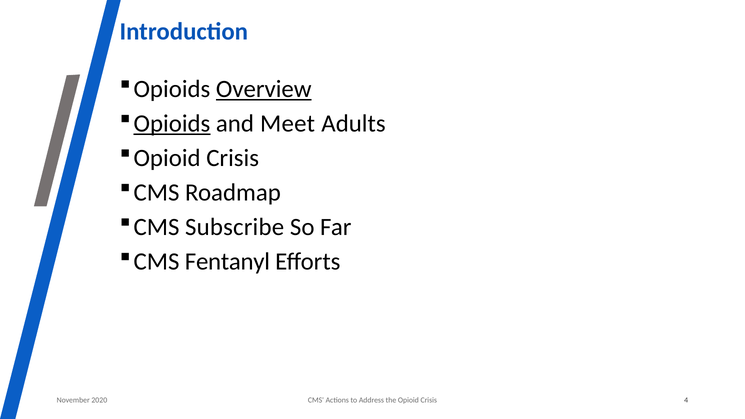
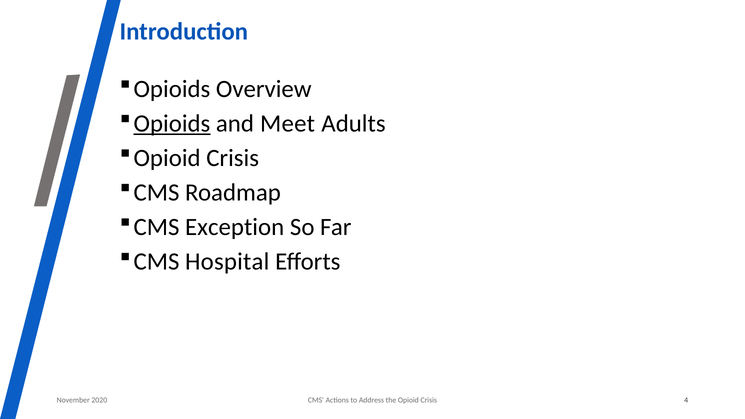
Overview underline: present -> none
Subscribe: Subscribe -> Exception
Fentanyl: Fentanyl -> Hospital
